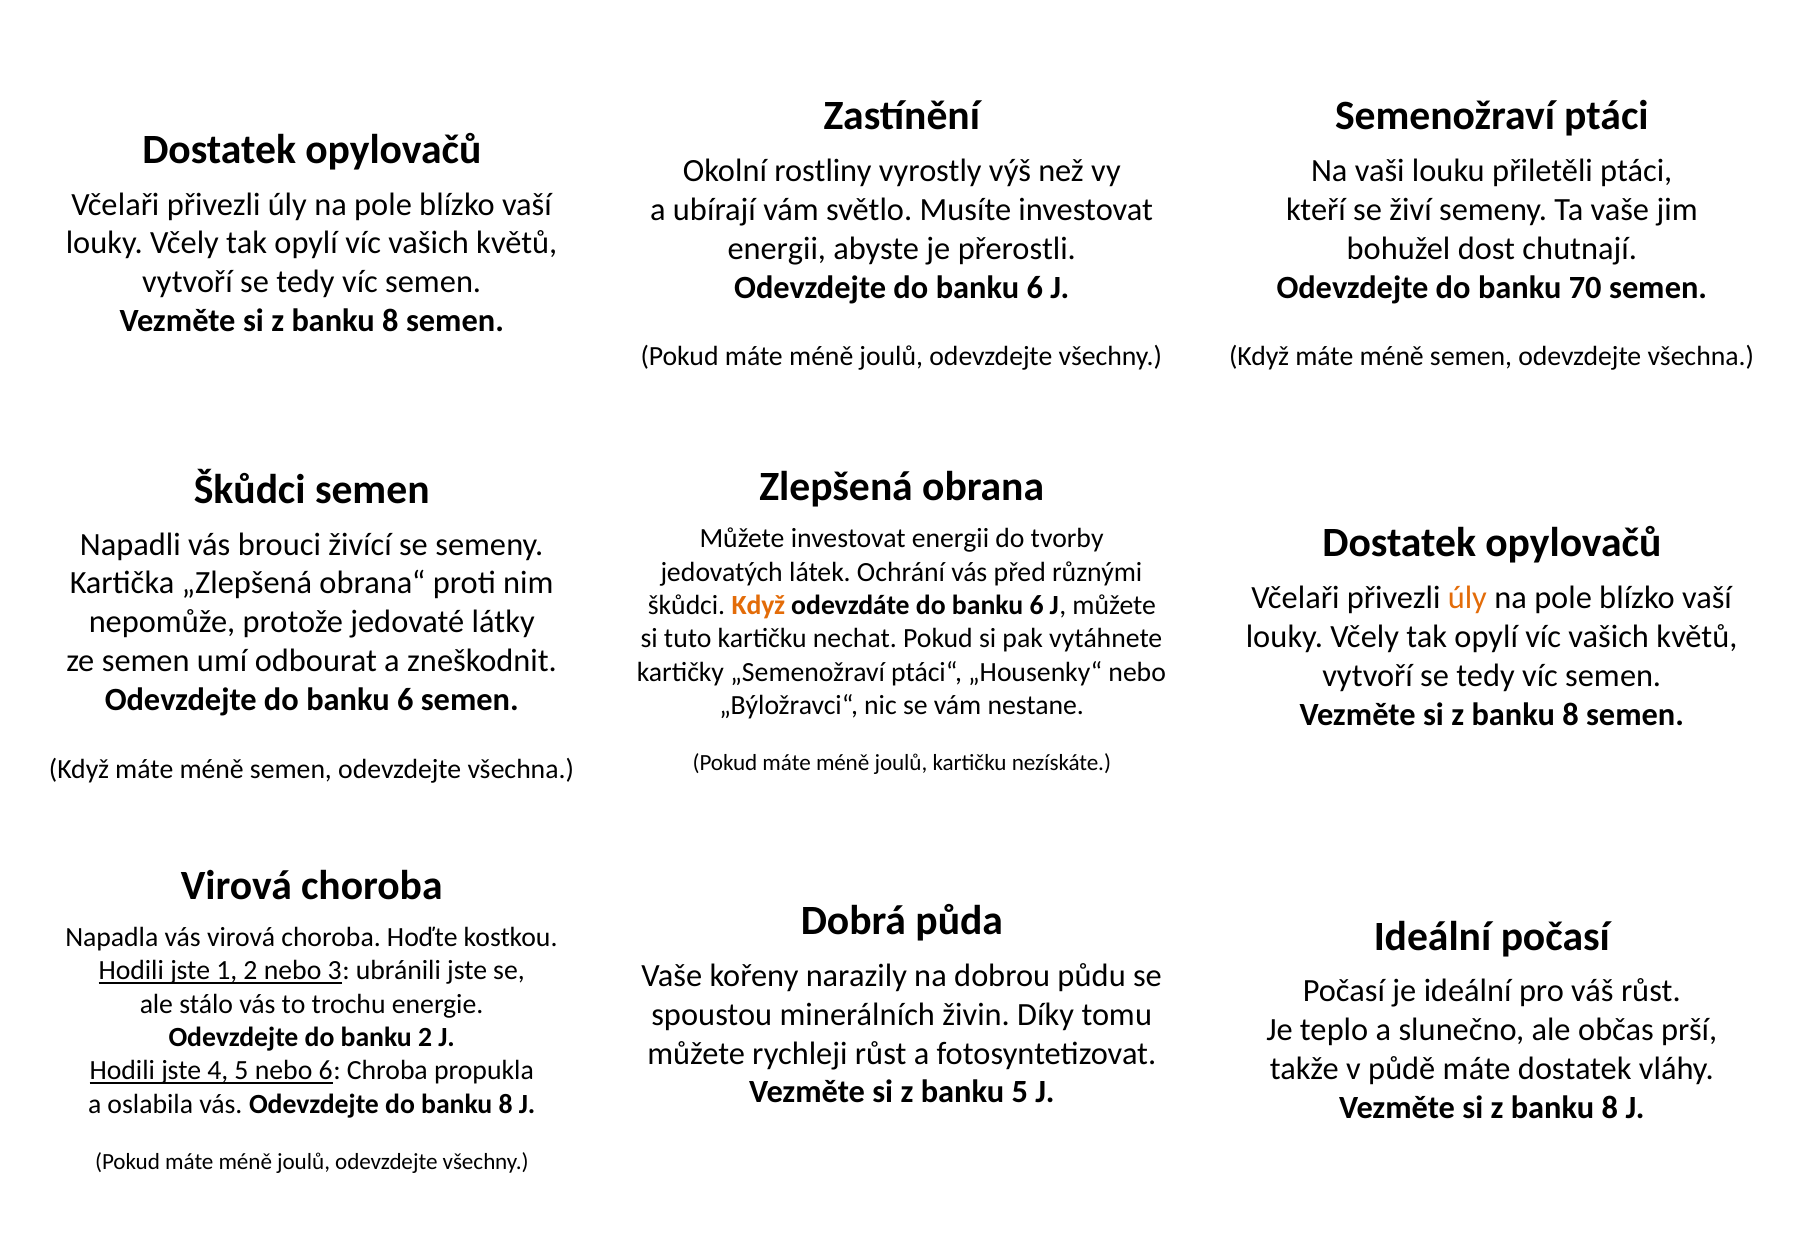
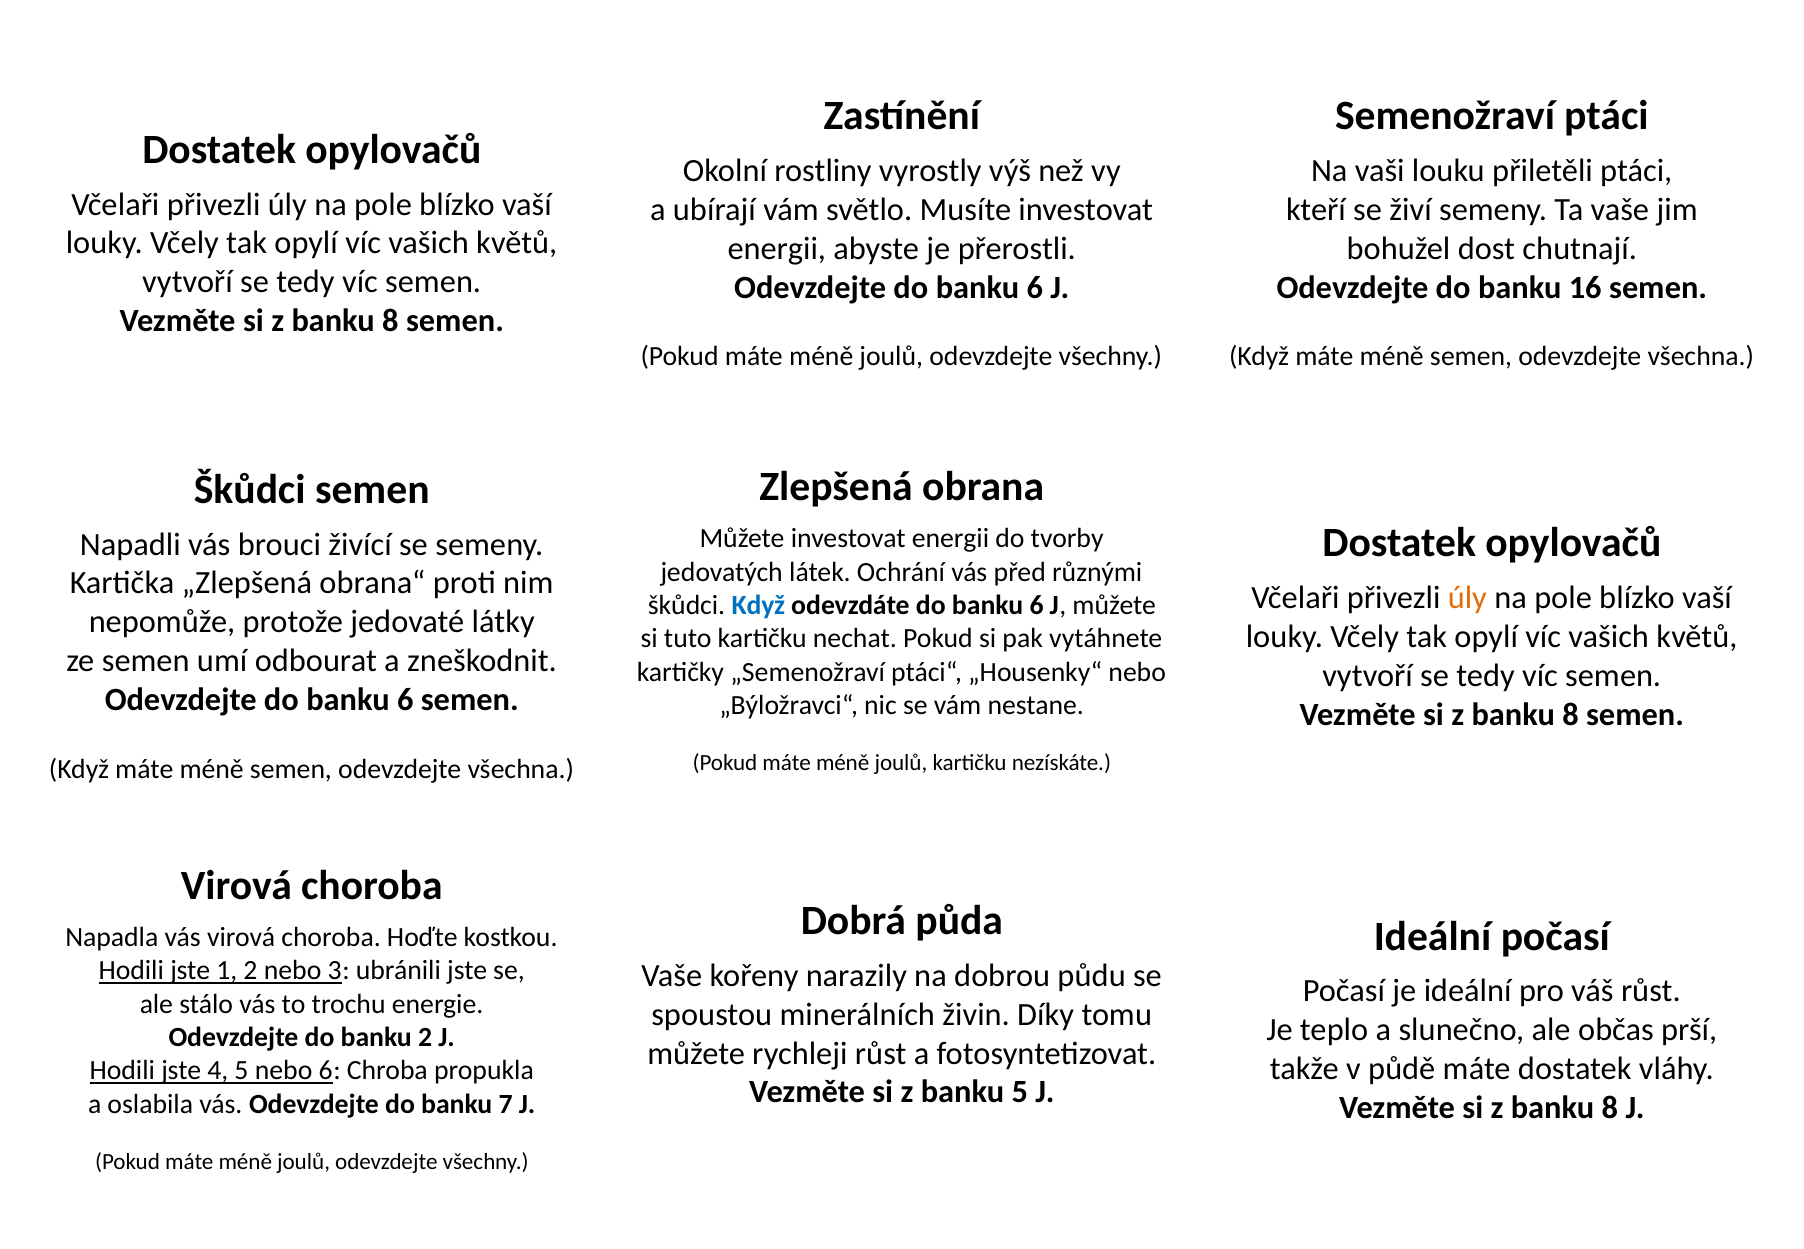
70: 70 -> 16
Když at (758, 605) colour: orange -> blue
do banku 8: 8 -> 7
